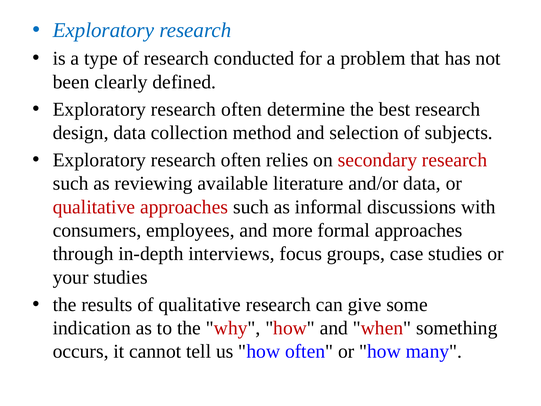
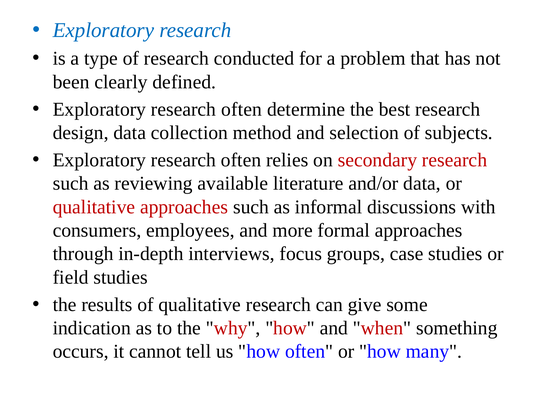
your: your -> field
